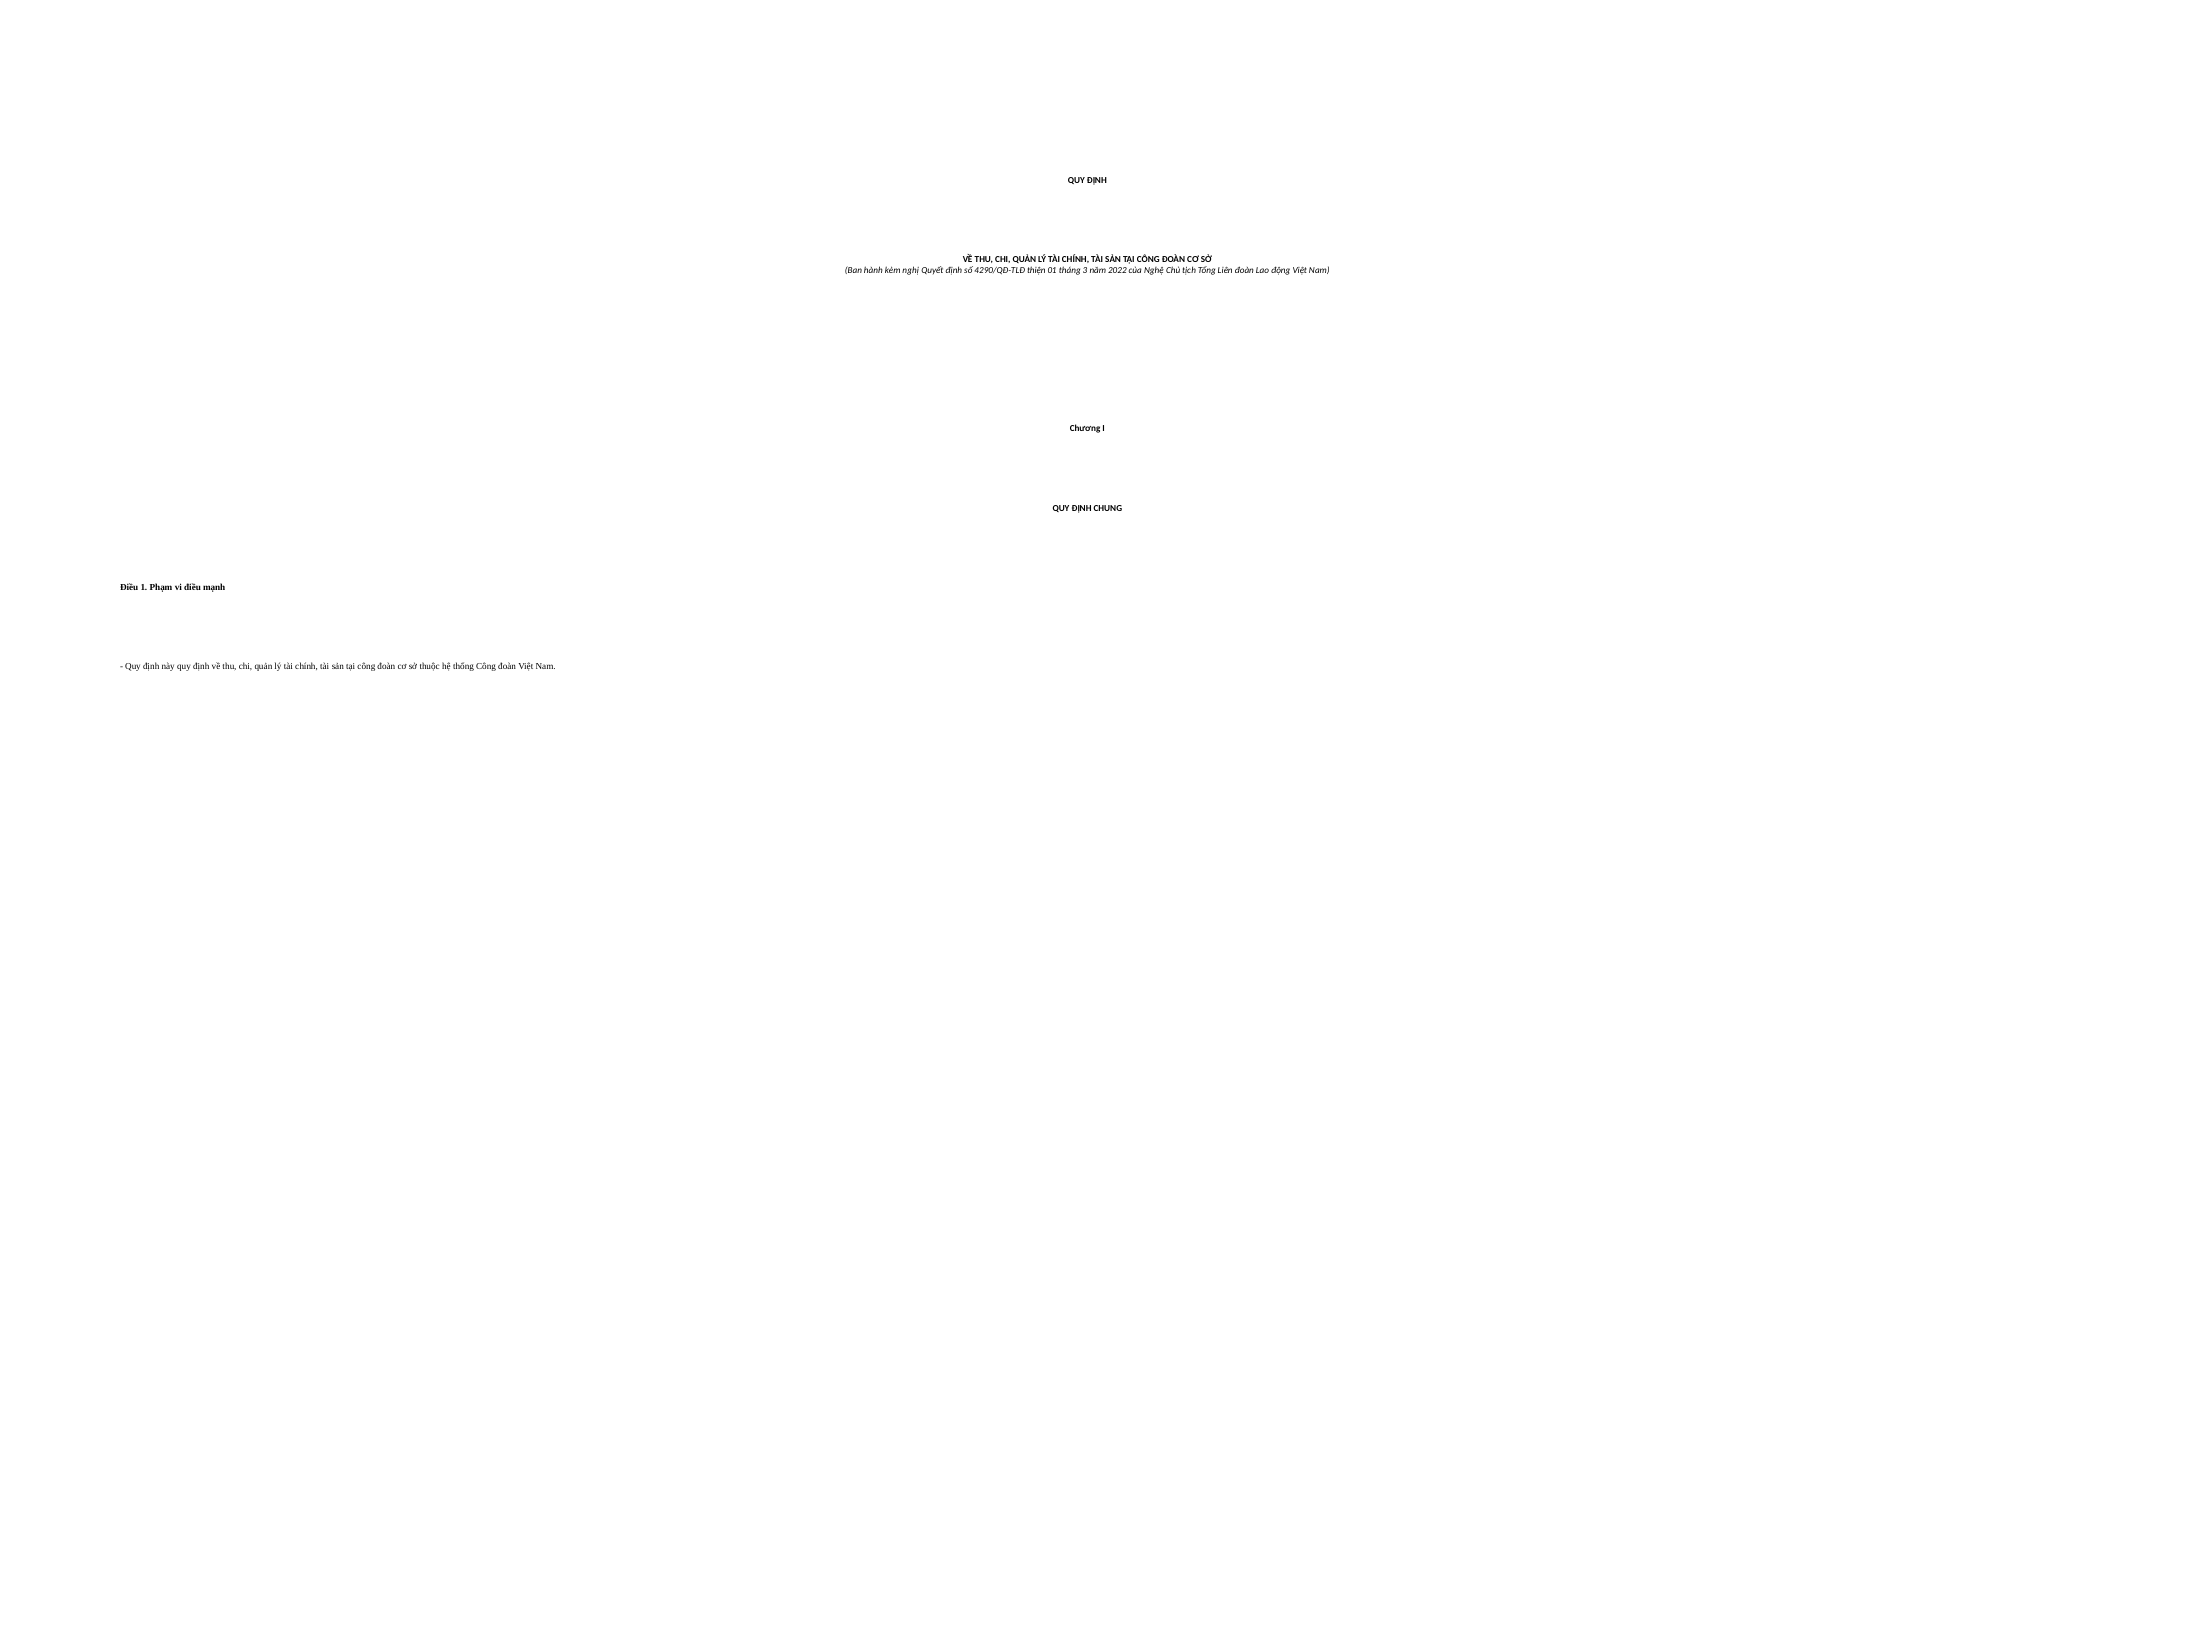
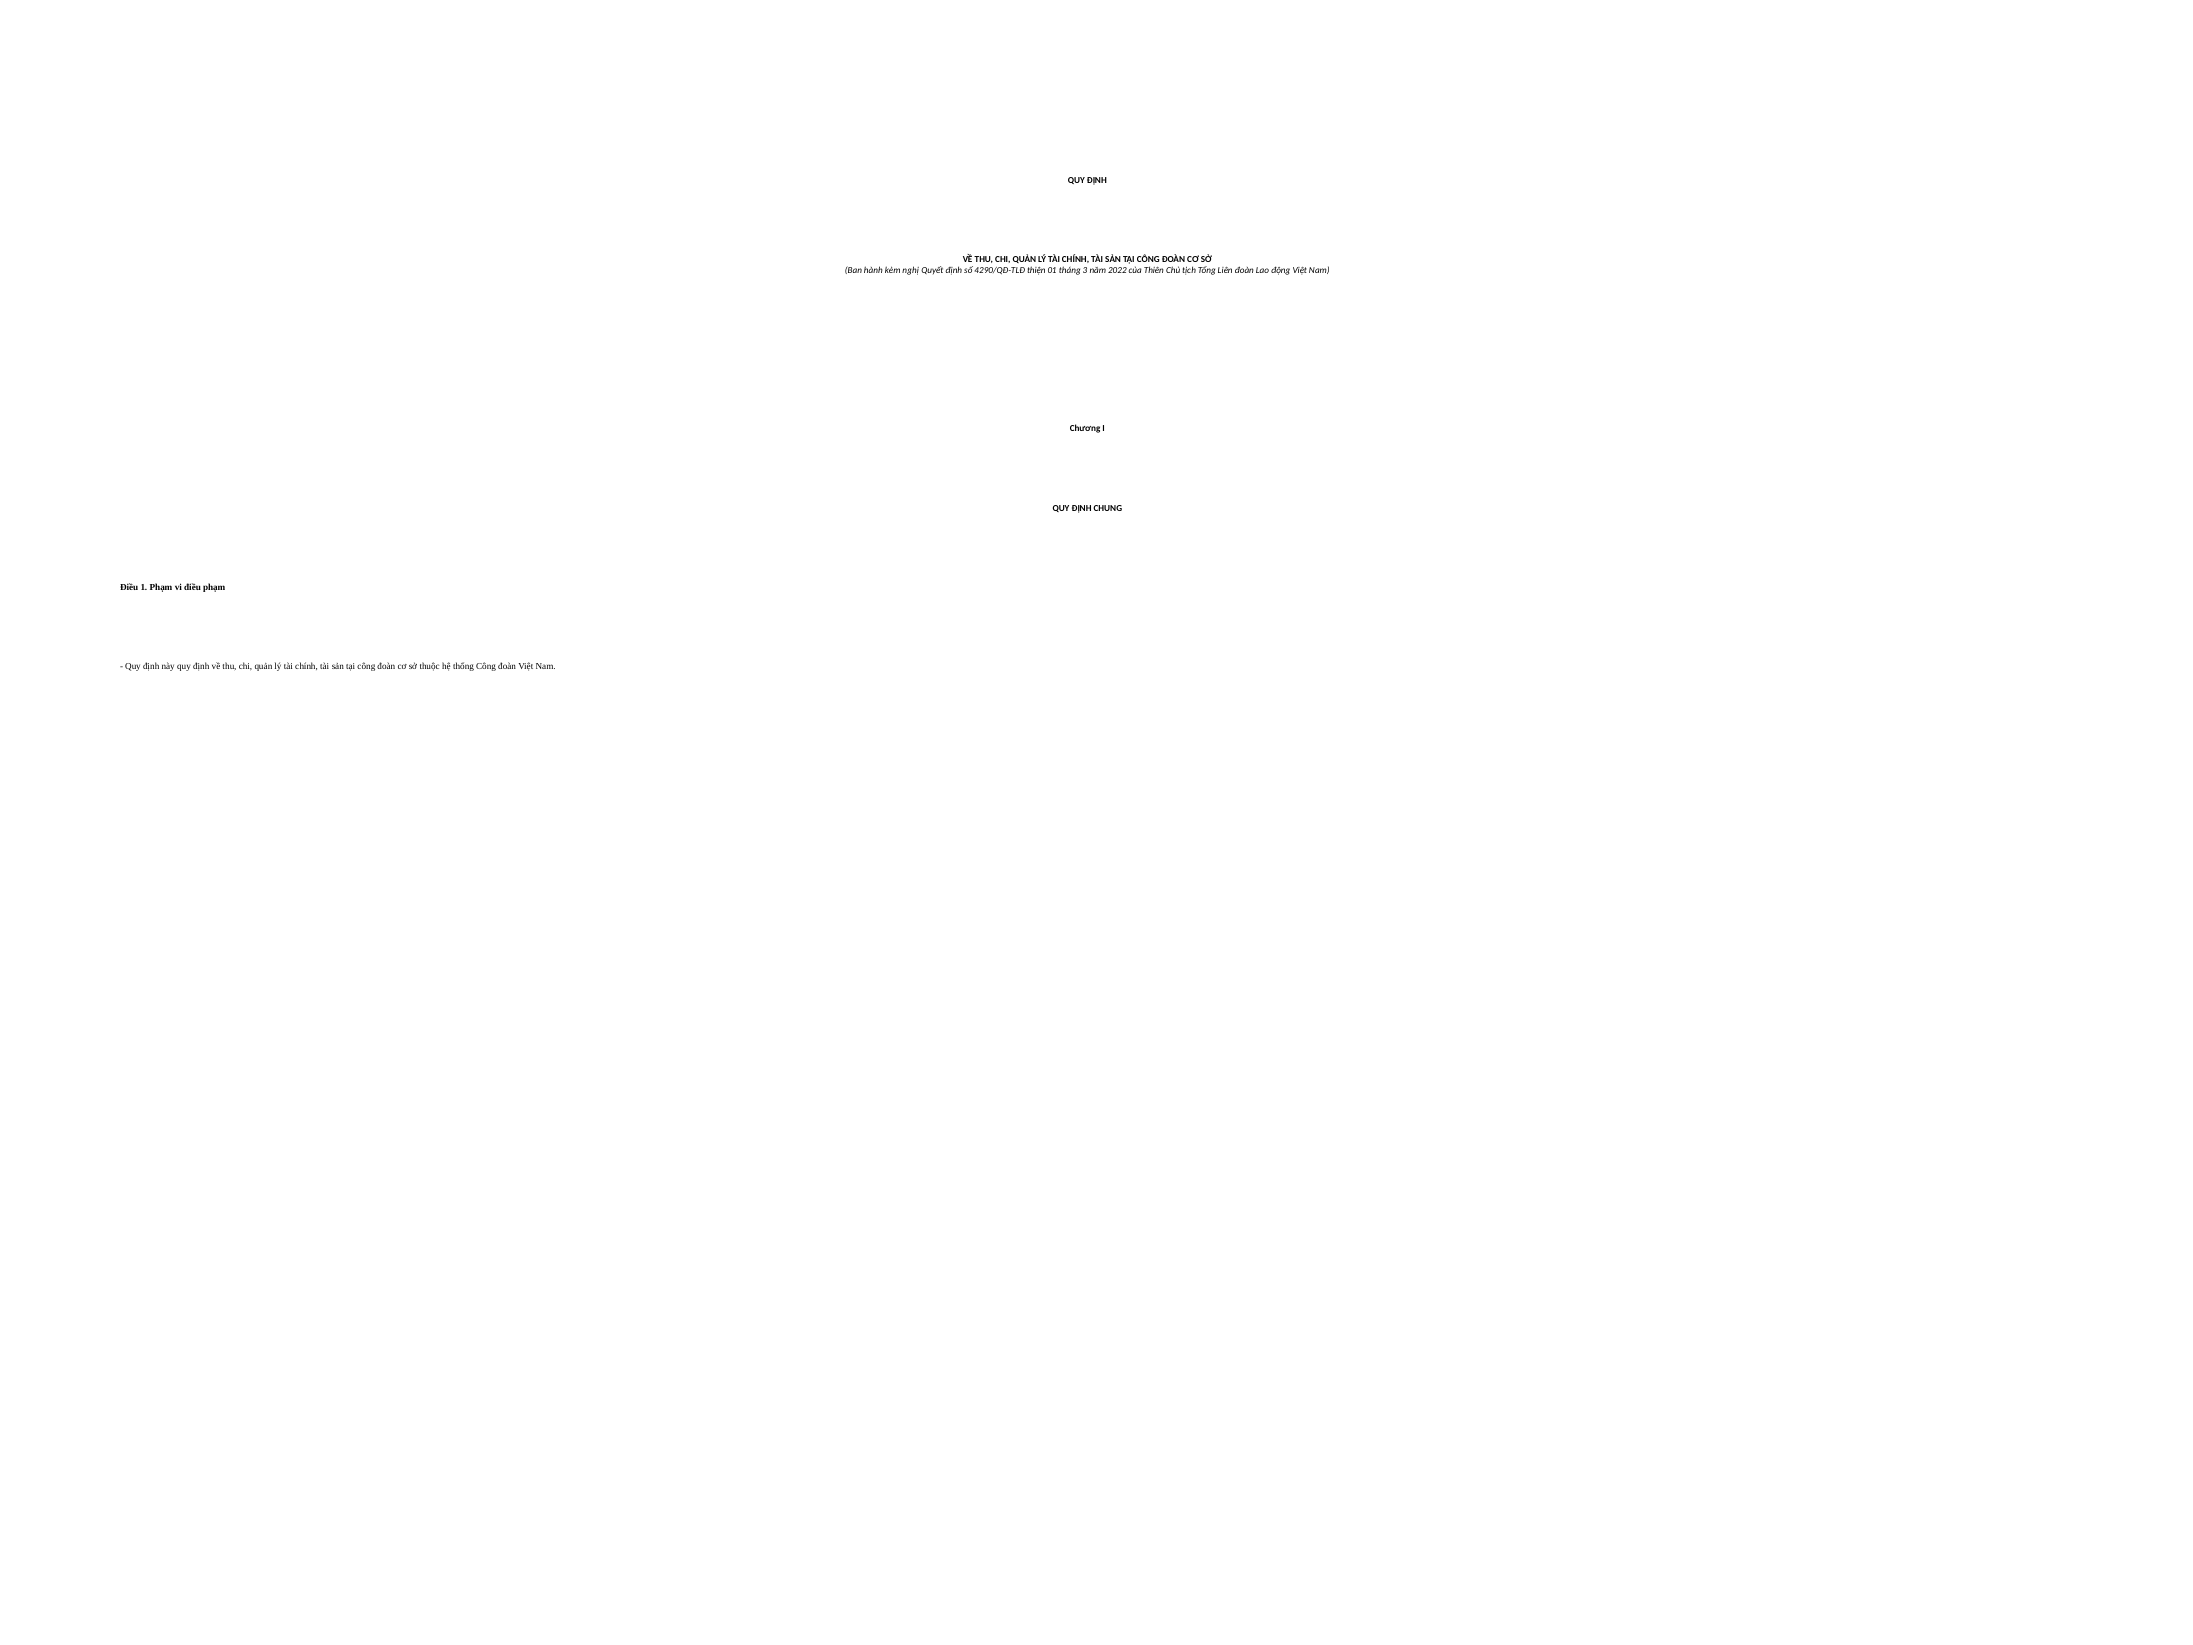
Nghệ: Nghệ -> Thiên
điều mạnh: mạnh -> phạm
